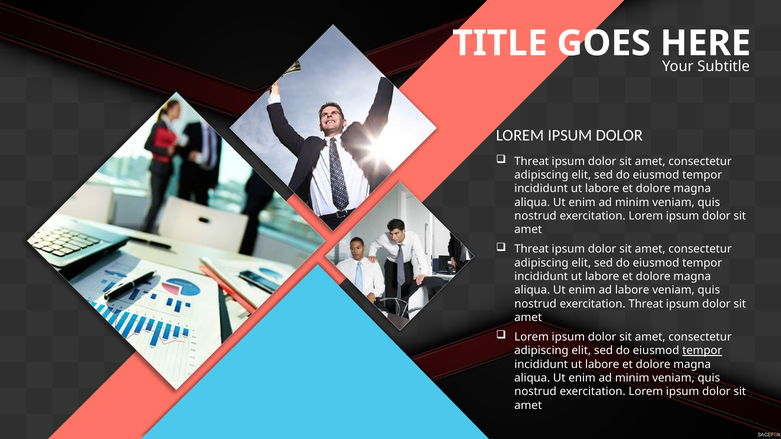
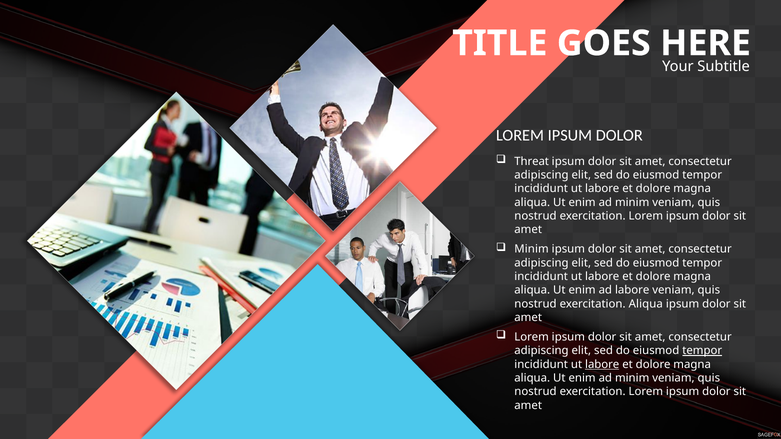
Threat at (532, 249): Threat -> Minim
exercitation Threat: Threat -> Aliqua
labore at (602, 365) underline: none -> present
